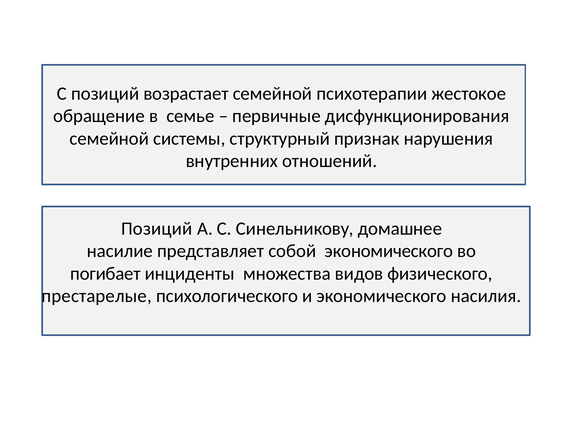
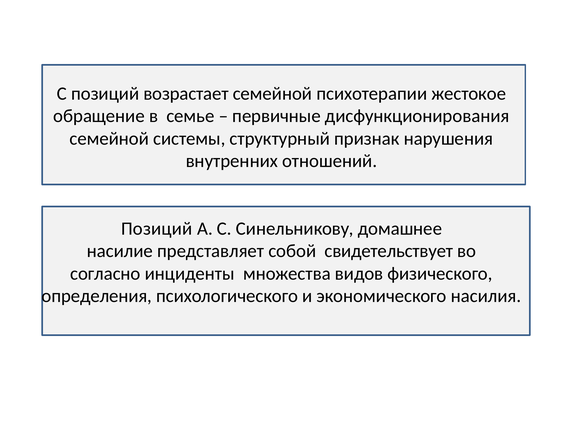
собой экономического: экономического -> свидетельствует
погибает: погибает -> согласно
престарелые: престарелые -> определения
